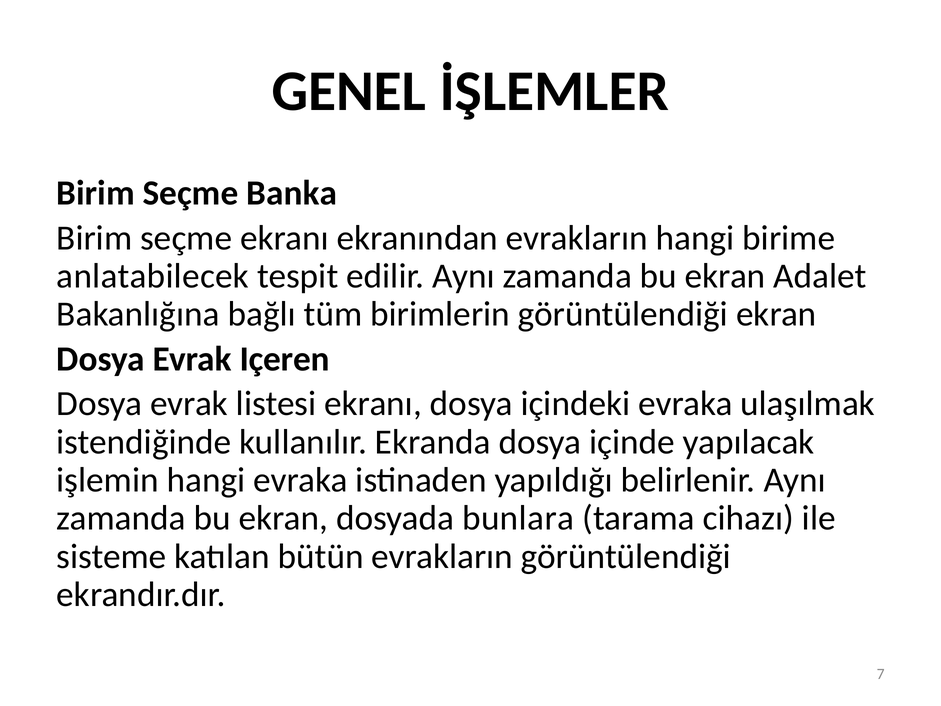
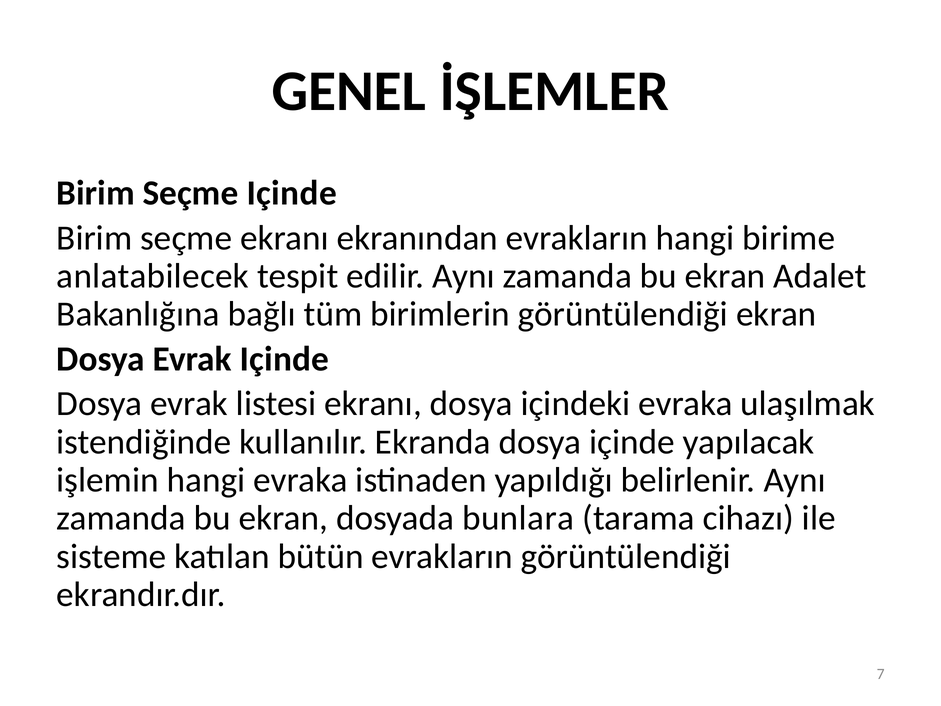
Seçme Banka: Banka -> Içinde
Evrak Içeren: Içeren -> Içinde
